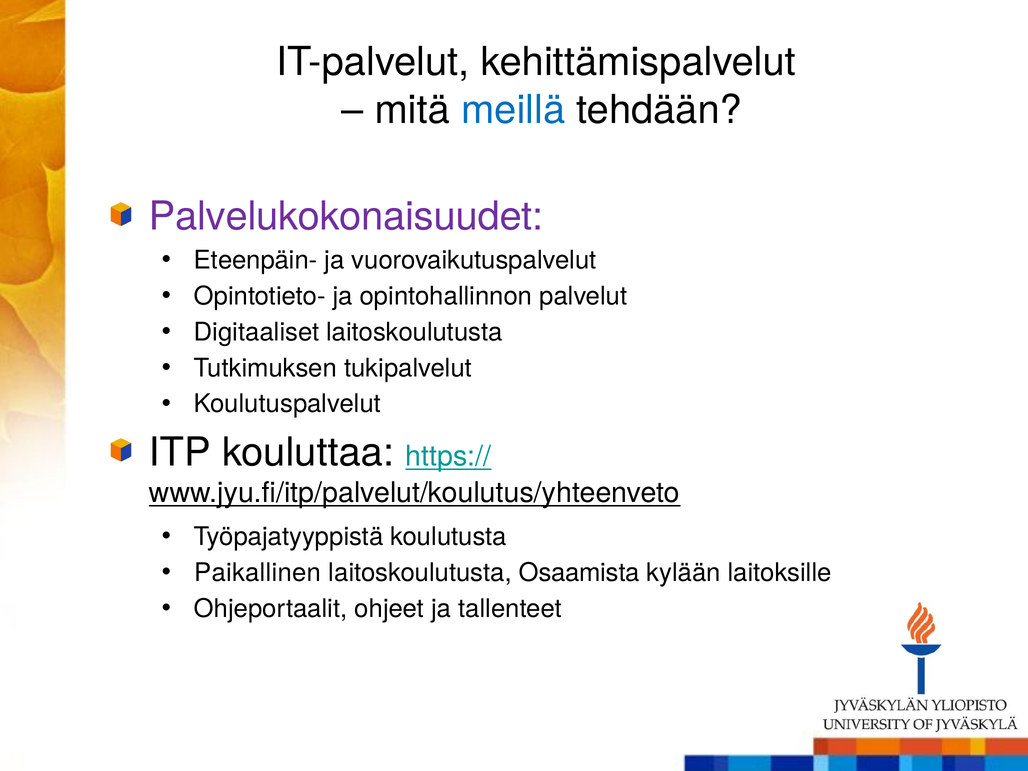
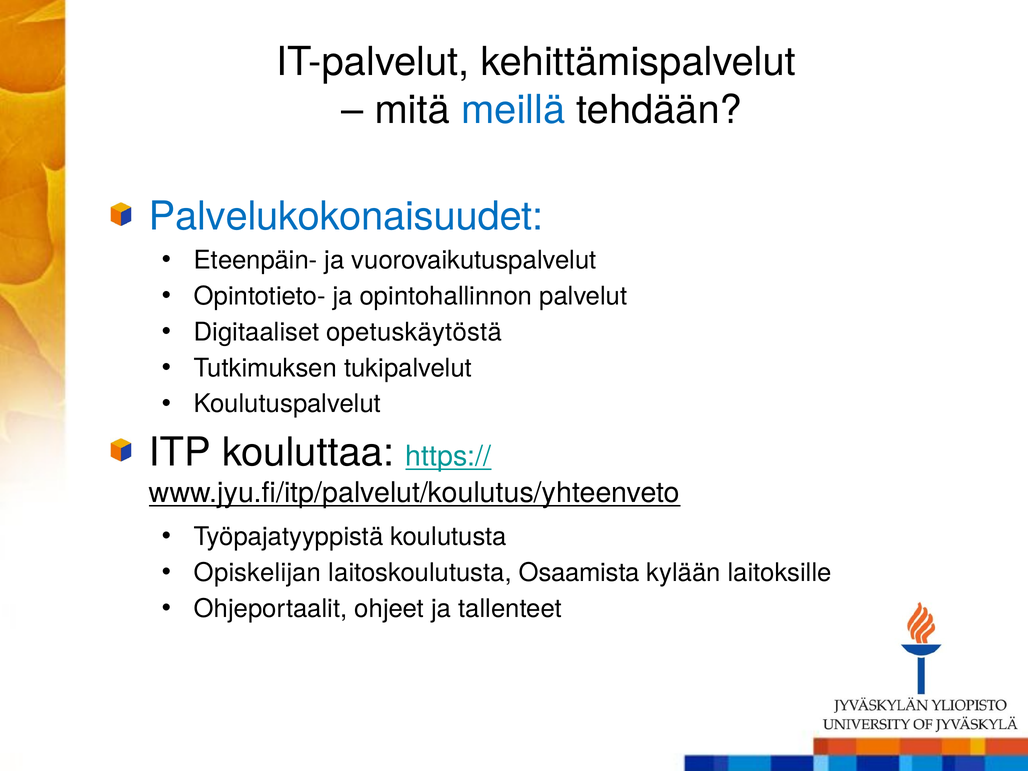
Palvelukokonaisuudet colour: purple -> blue
Digitaaliset laitoskoulutusta: laitoskoulutusta -> opetuskäytöstä
Paikallinen: Paikallinen -> Opiskelijan
